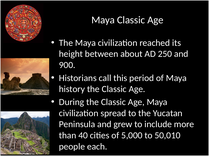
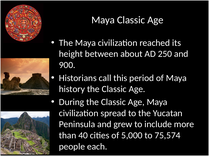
50,010: 50,010 -> 75,574
